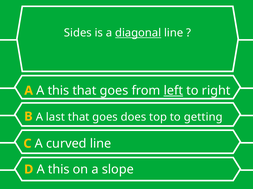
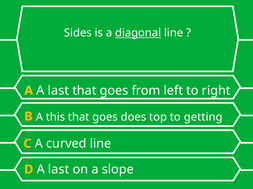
A A this: this -> last
left underline: present -> none
last: last -> this
D A this: this -> last
